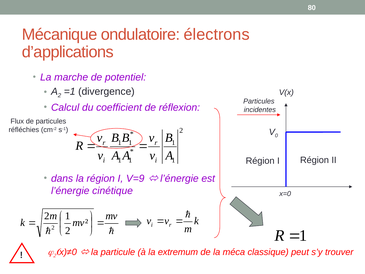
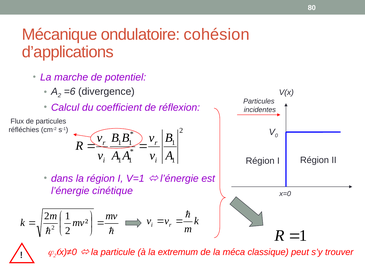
électrons: électrons -> cohésion
=1: =1 -> =6
V=9: V=9 -> V=1
